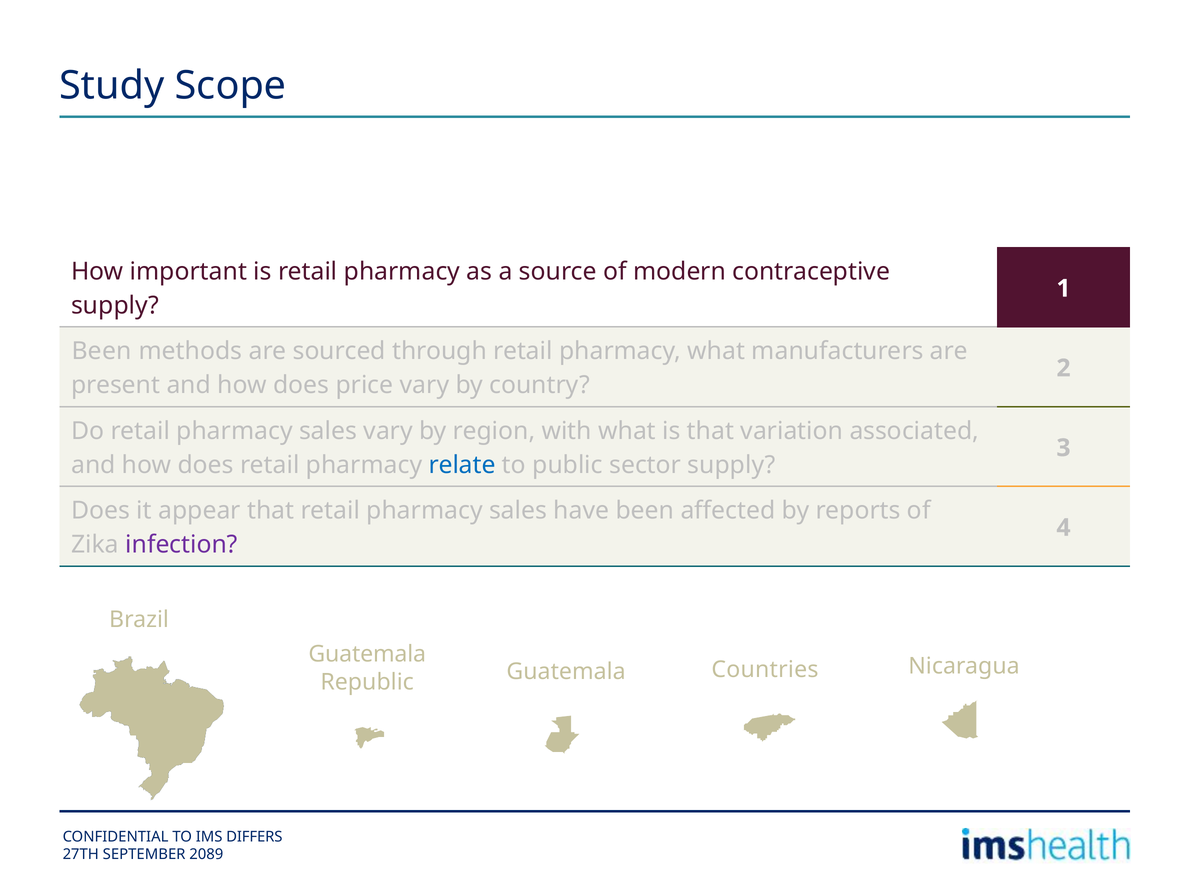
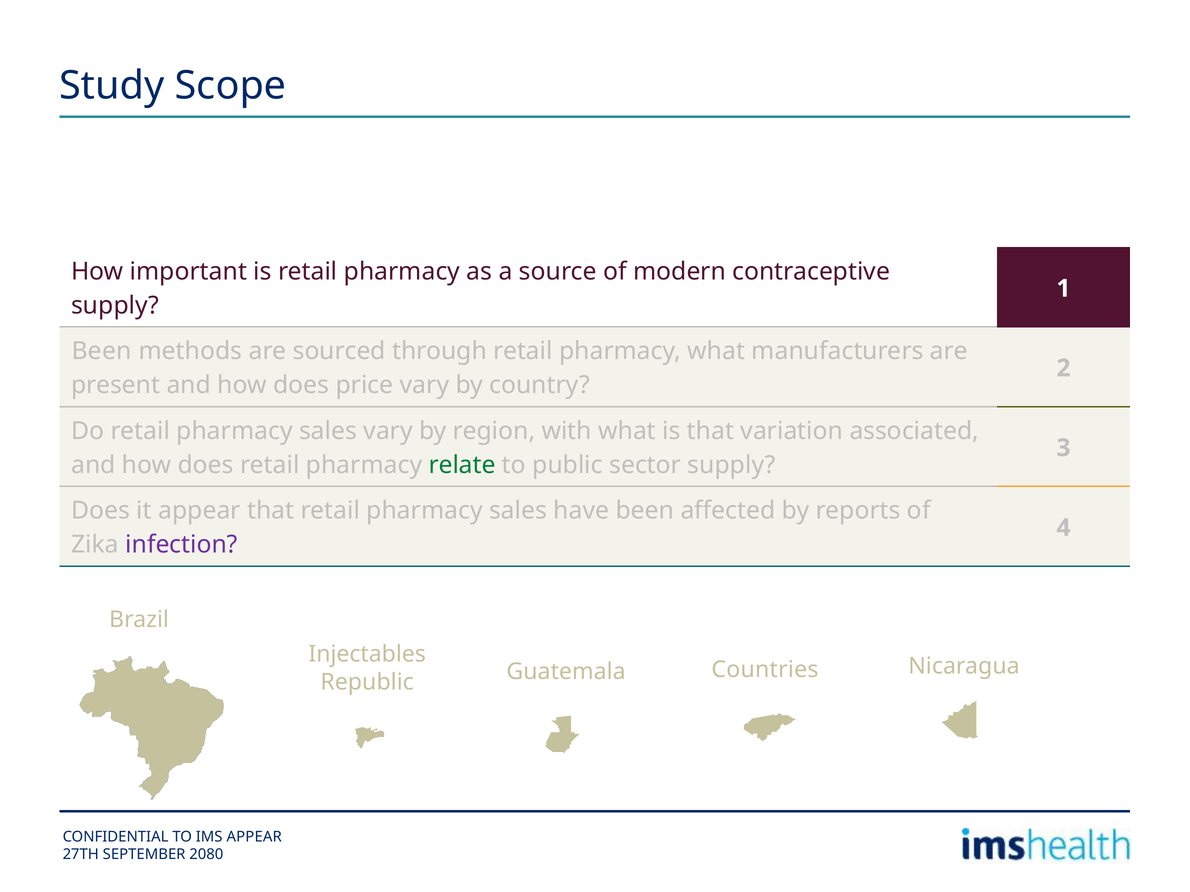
relate colour: blue -> green
Guatemala at (367, 654): Guatemala -> Injectables
IMS DIFFERS: DIFFERS -> APPEAR
2089: 2089 -> 2080
